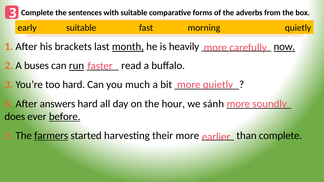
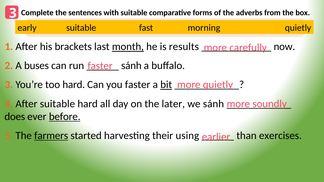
heavily: heavily -> results
now underline: present -> none
run underline: present -> none
read at (131, 66): read -> sánh
you much: much -> faster
bit underline: none -> present
After answers: answers -> suitable
hour: hour -> later
their more: more -> using
than complete: complete -> exercises
